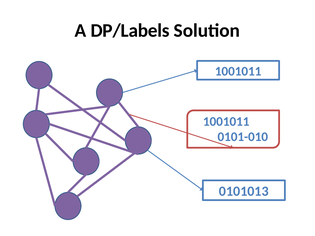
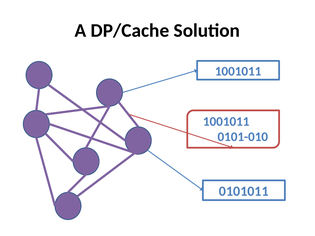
DP/Labels: DP/Labels -> DP/Cache
0101013: 0101013 -> 0101011
